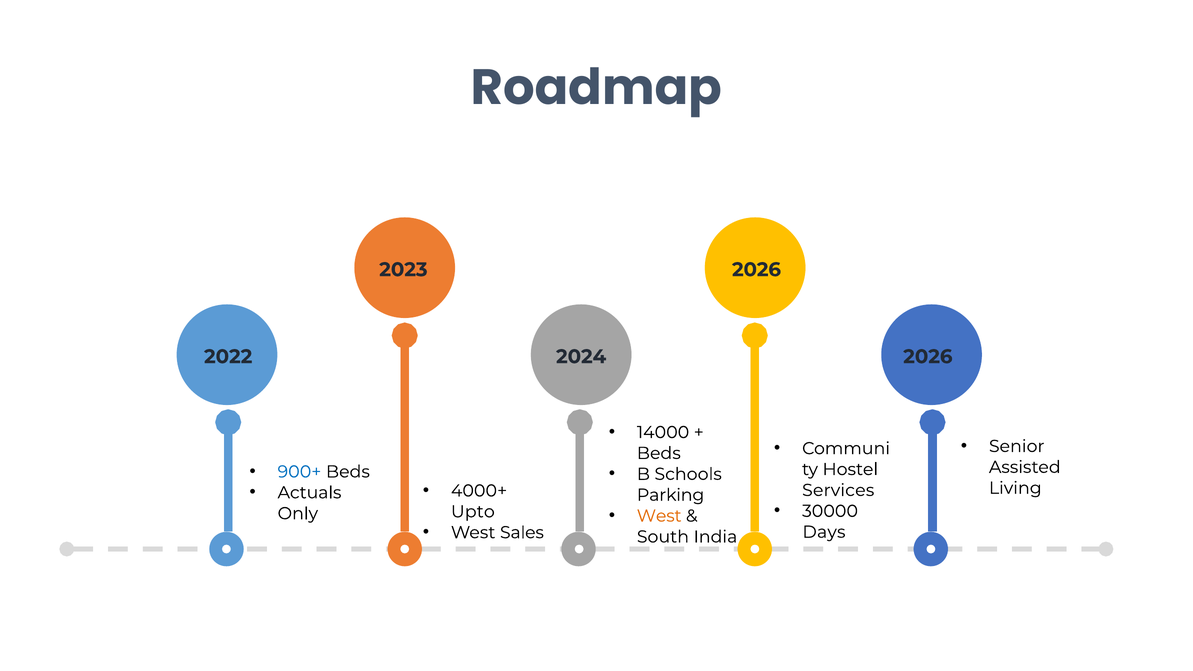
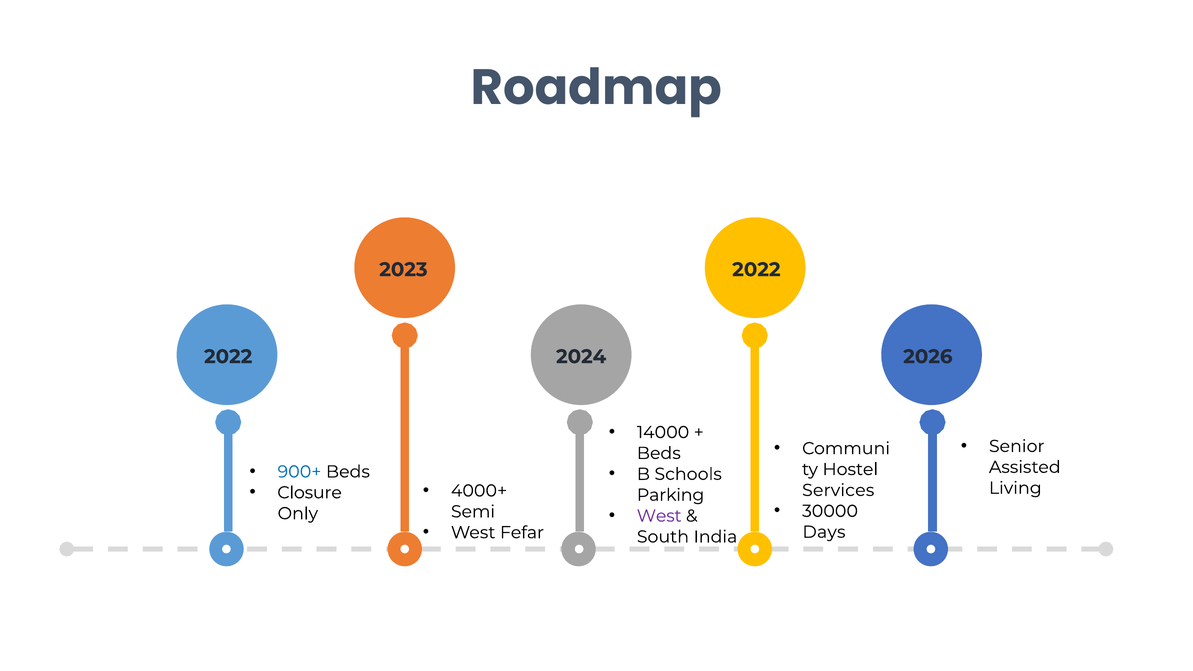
2026 at (756, 270): 2026 -> 2022
Actuals: Actuals -> Closure
West at (659, 516) colour: orange -> purple
Upto: Upto -> Semi
Sales: Sales -> Fefar
